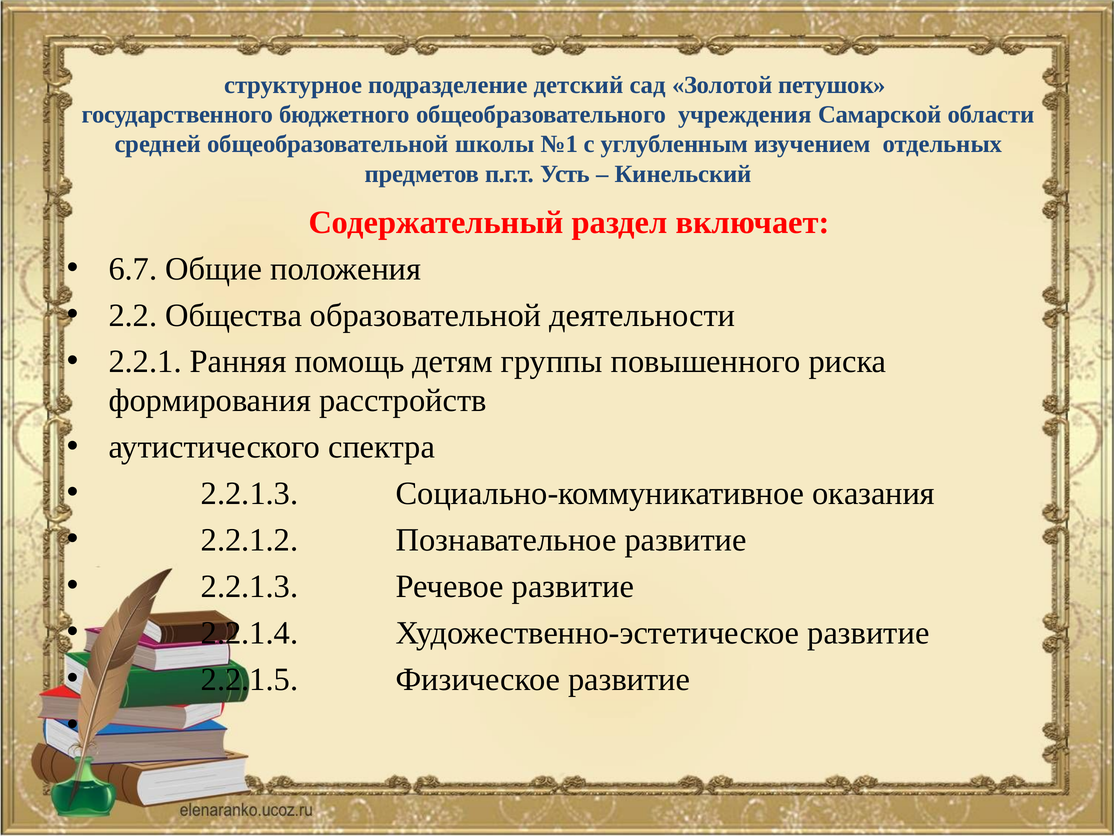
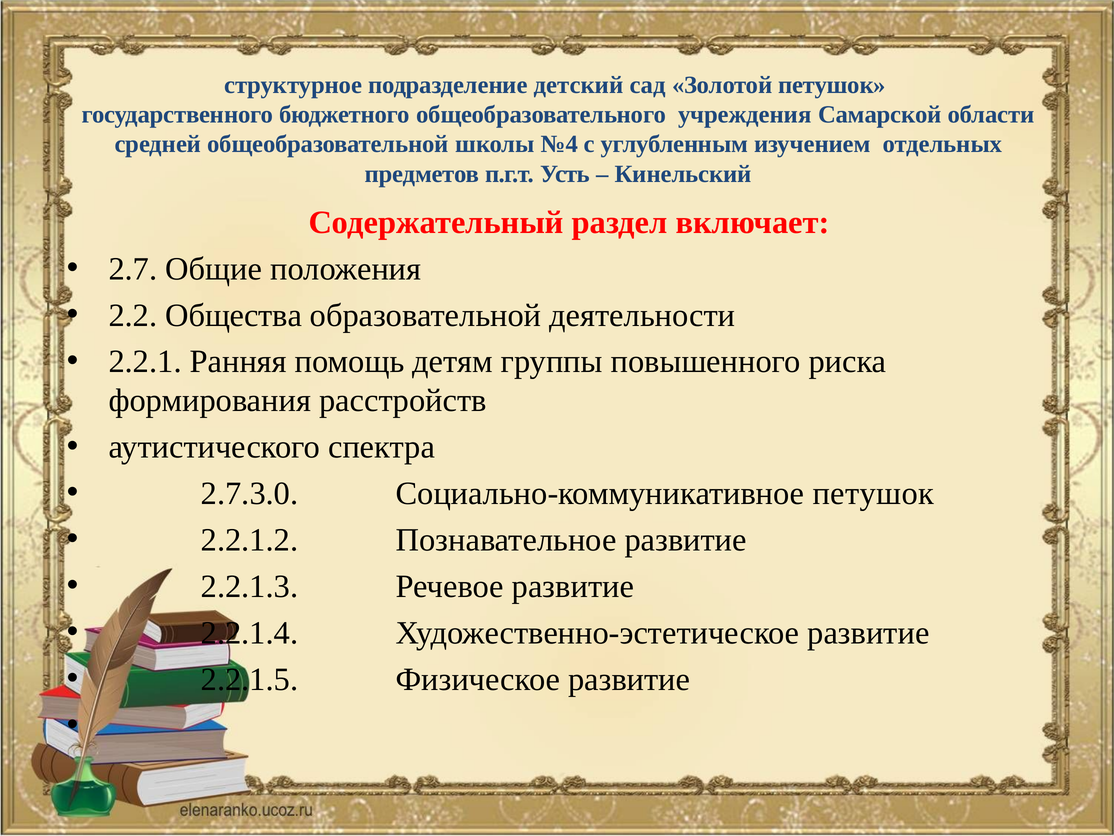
№1: №1 -> №4
6.7: 6.7 -> 2.7
2.2.1.3 at (250, 493): 2.2.1.3 -> 2.7.3.0
Социально-коммуникативное оказания: оказания -> петушок
